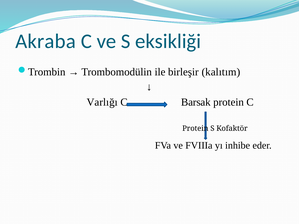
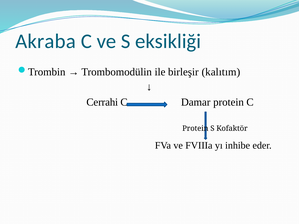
Varlığı: Varlığı -> Cerrahi
Barsak: Barsak -> Damar
